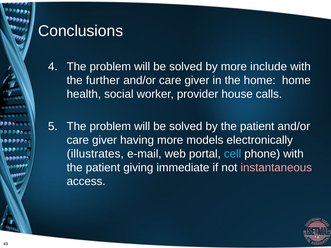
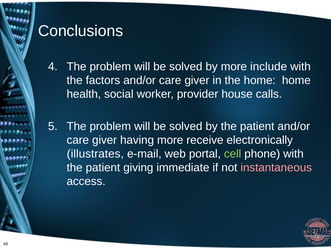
further: further -> factors
models: models -> receive
cell colour: light blue -> light green
